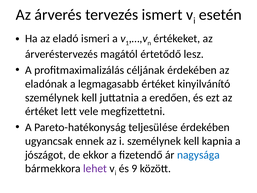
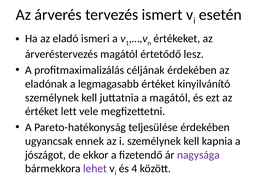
a eredően: eredően -> magától
nagysága colour: blue -> purple
9: 9 -> 4
